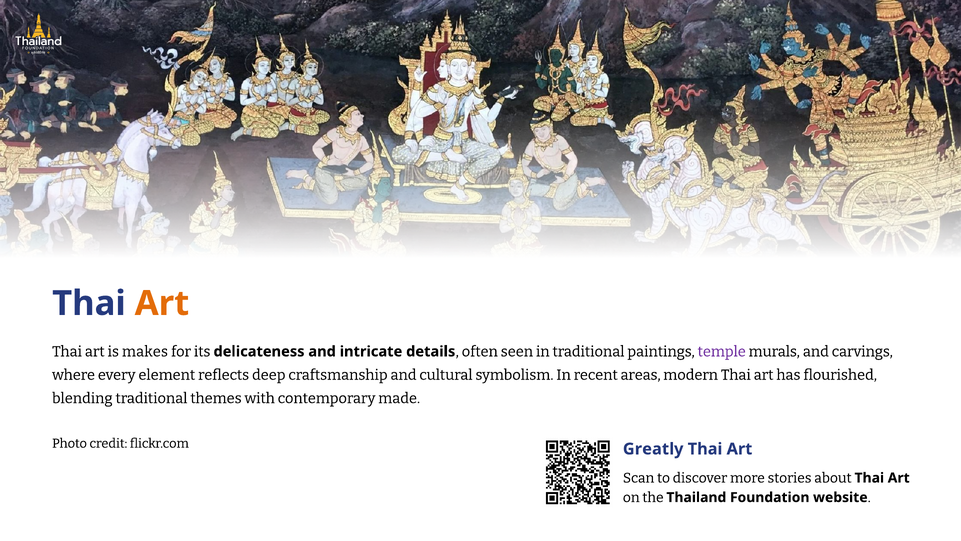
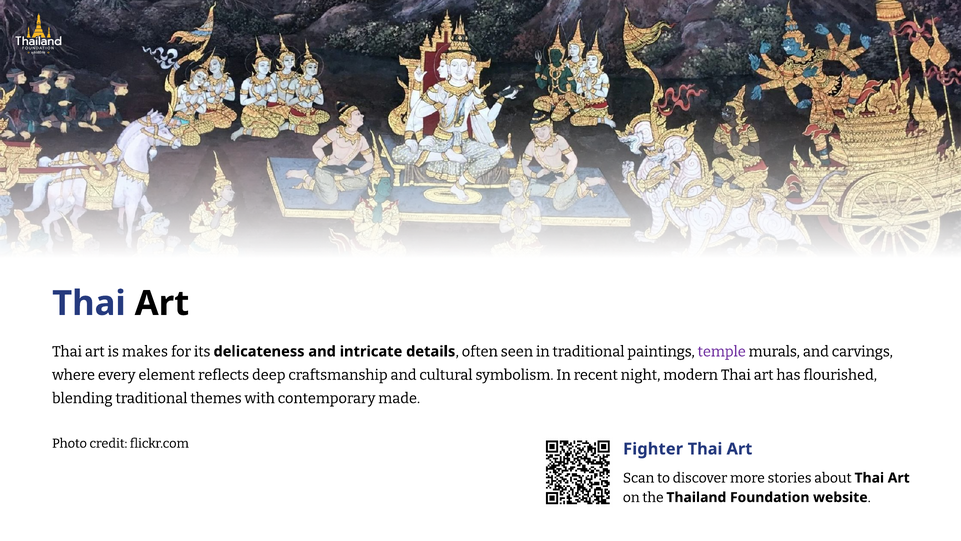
Art at (162, 303) colour: orange -> black
areas: areas -> night
Greatly: Greatly -> Fighter
